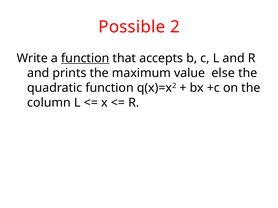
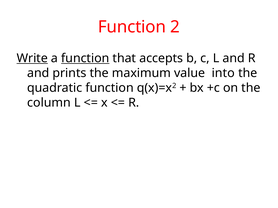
Possible at (132, 27): Possible -> Function
Write underline: none -> present
else: else -> into
